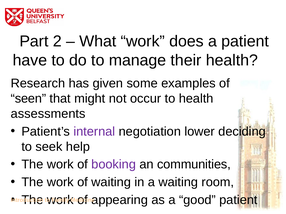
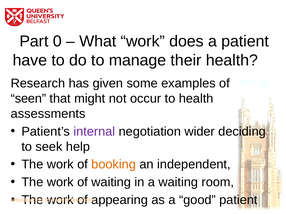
2: 2 -> 0
lower: lower -> wider
booking colour: purple -> orange
communities: communities -> independent
